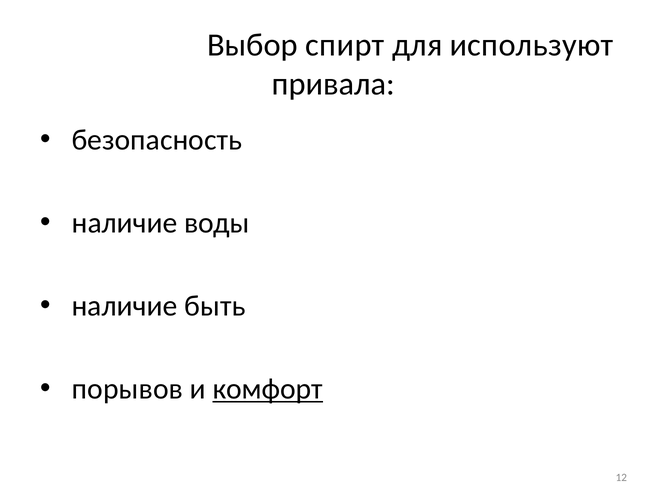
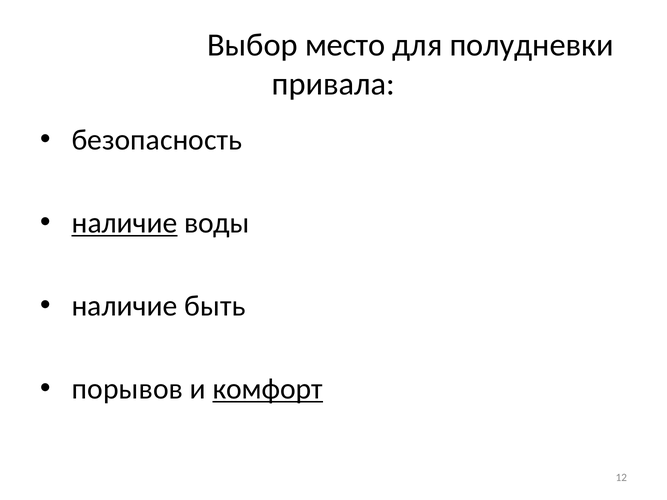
спирт: спирт -> место
используют: используют -> полудневки
наличие at (125, 223) underline: none -> present
